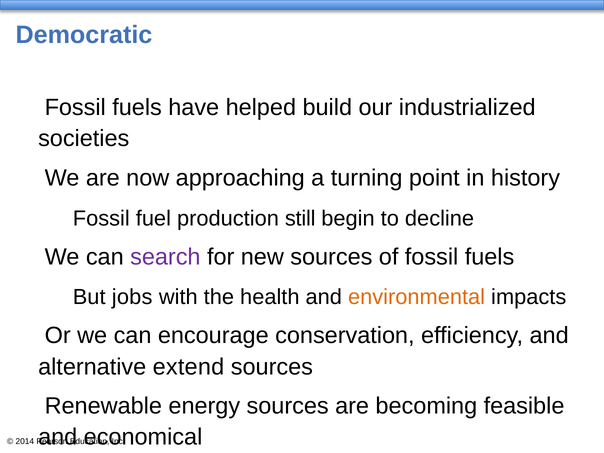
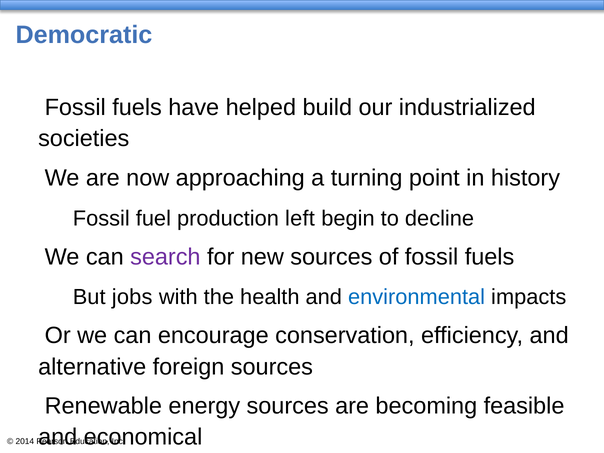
still: still -> left
environmental colour: orange -> blue
extend: extend -> foreign
